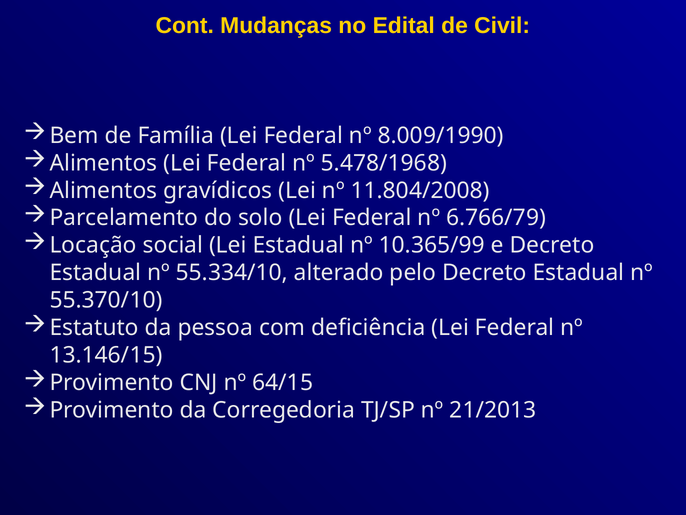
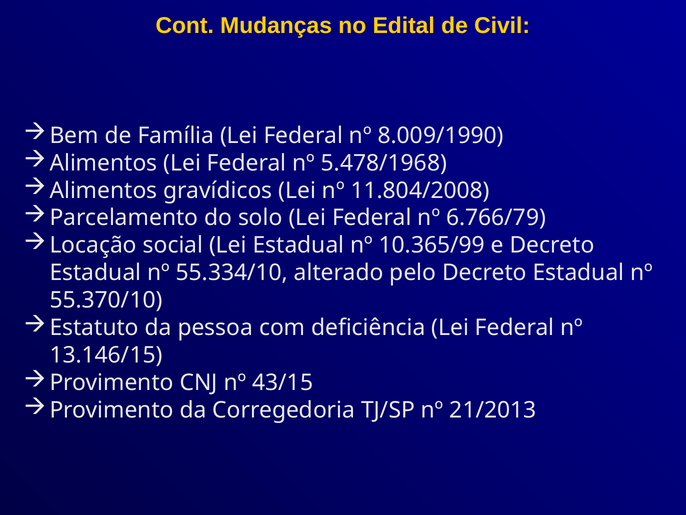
64/15: 64/15 -> 43/15
